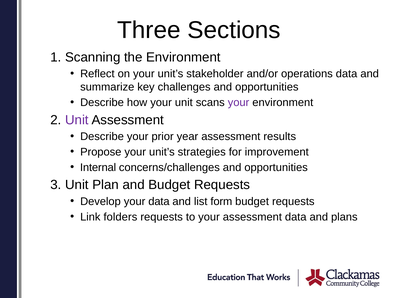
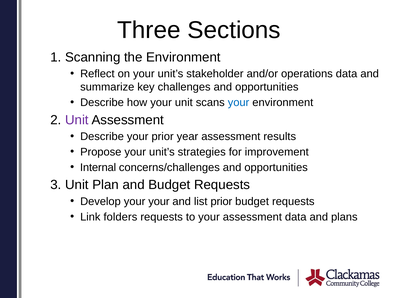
your at (239, 103) colour: purple -> blue
your data: data -> your
list form: form -> prior
